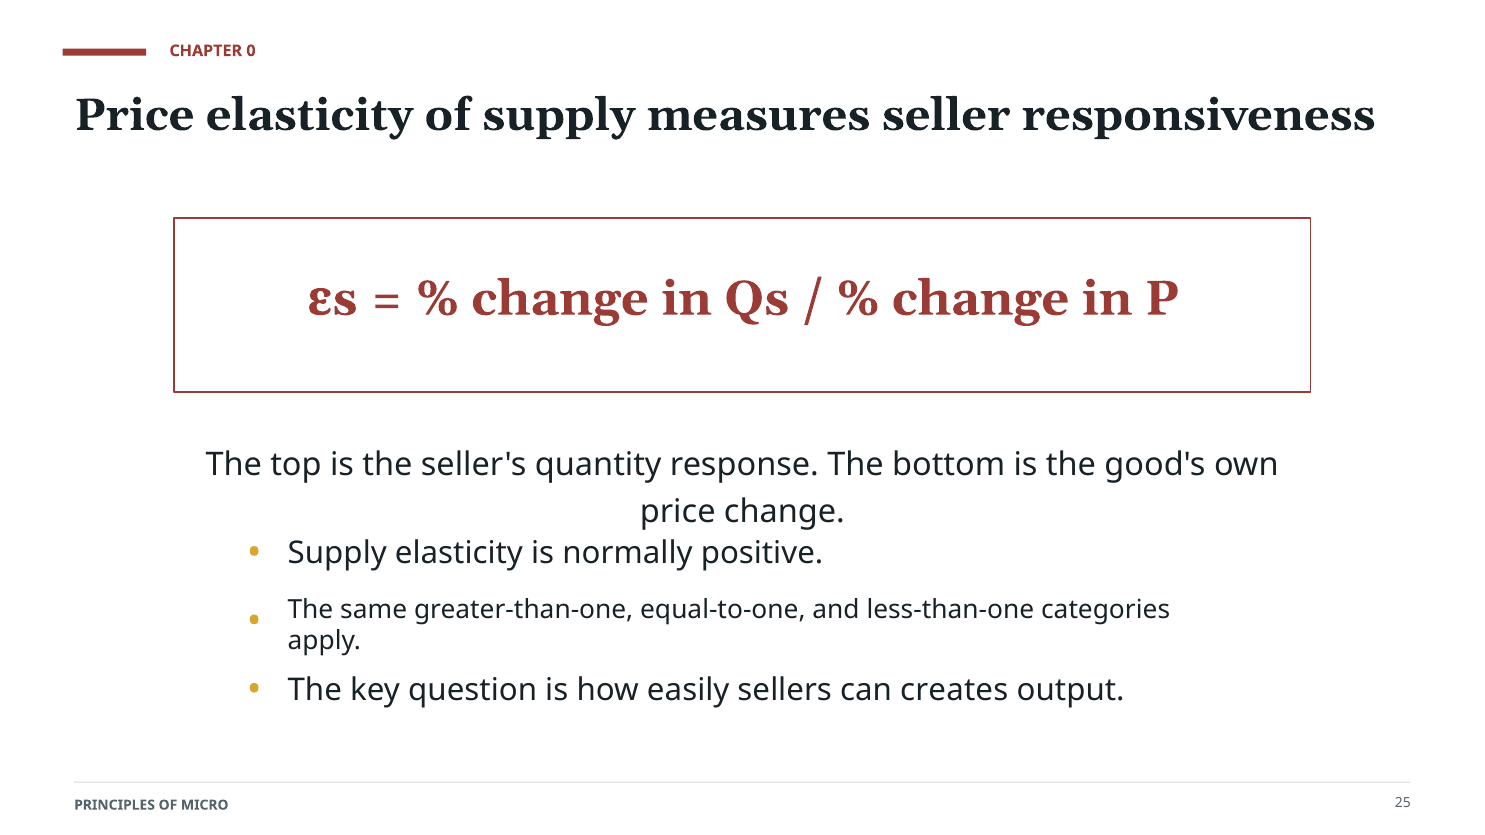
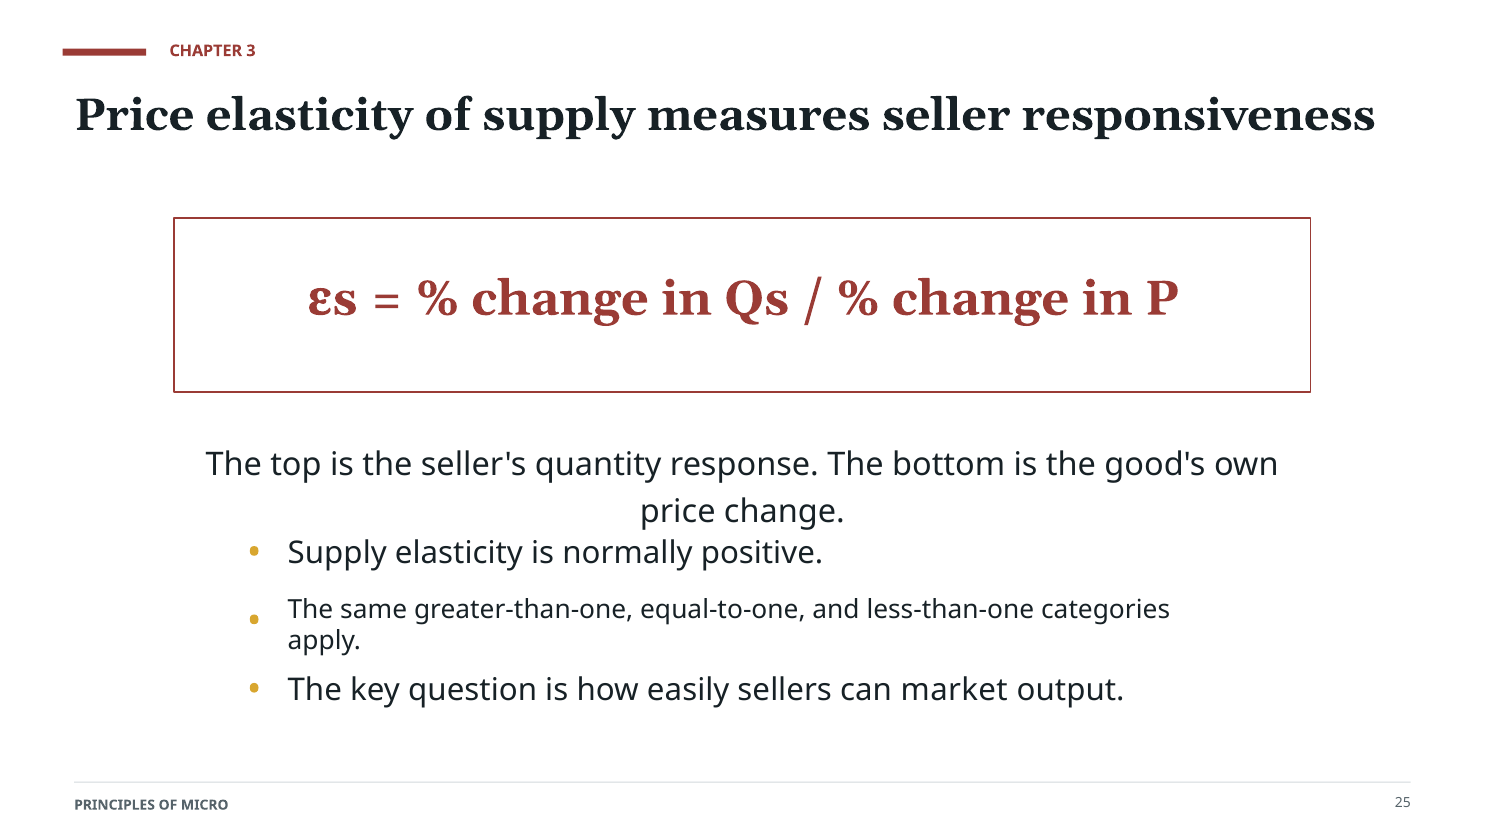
0: 0 -> 3
creates: creates -> market
